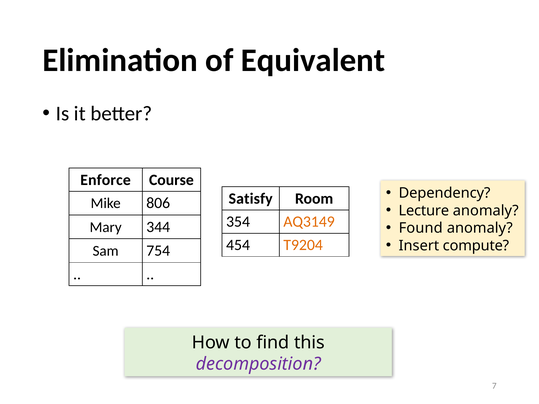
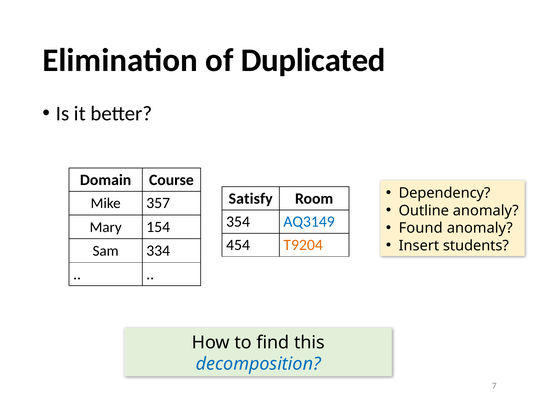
Equivalent: Equivalent -> Duplicated
Enforce: Enforce -> Domain
806: 806 -> 357
Lecture: Lecture -> Outline
AQ3149 colour: orange -> blue
344: 344 -> 154
compute: compute -> students
754: 754 -> 334
decomposition colour: purple -> blue
